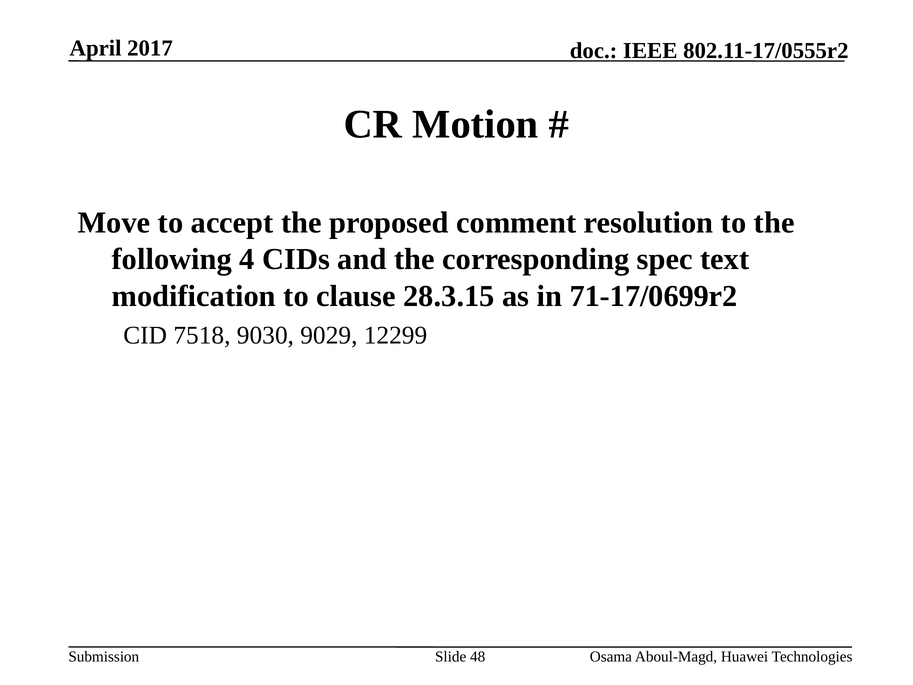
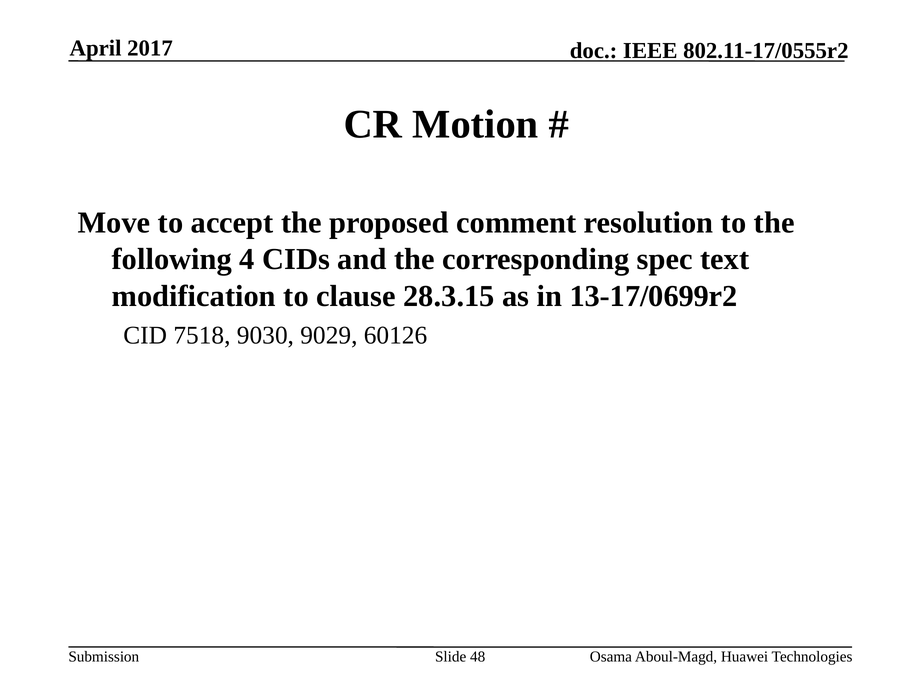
71-17/0699r2: 71-17/0699r2 -> 13-17/0699r2
12299: 12299 -> 60126
